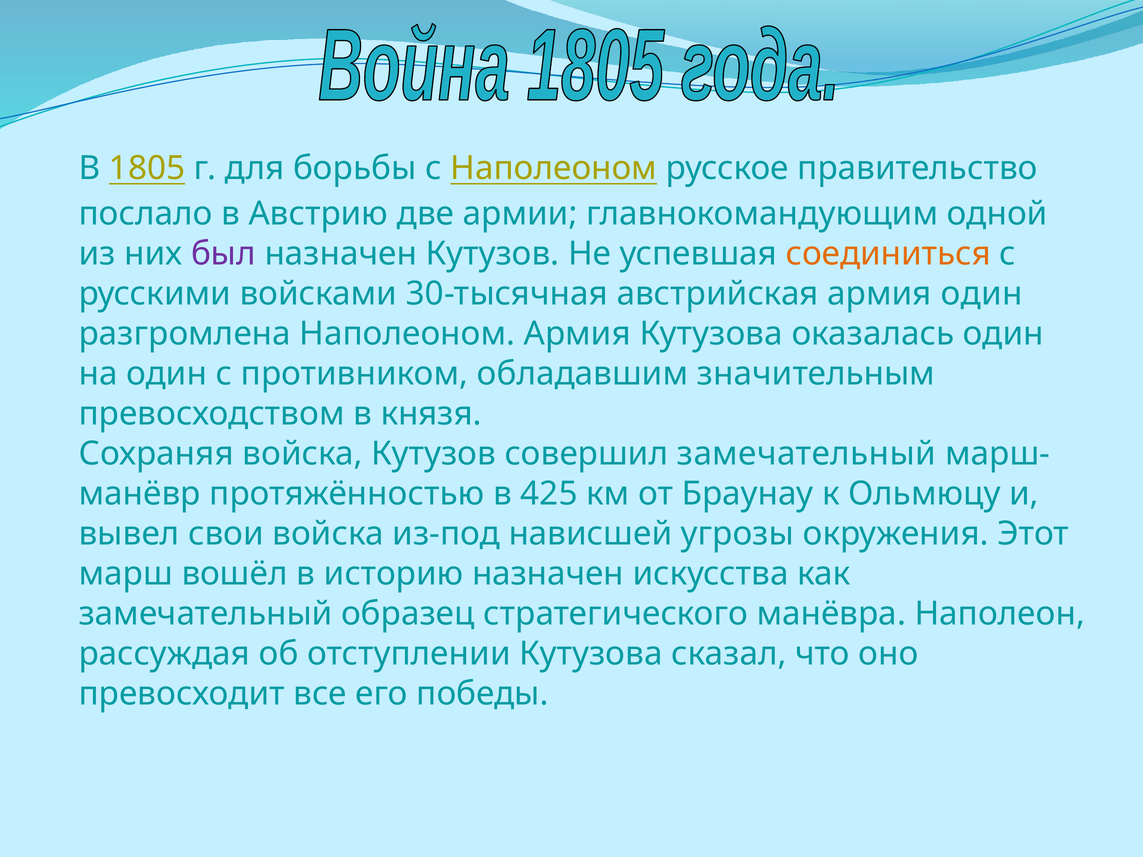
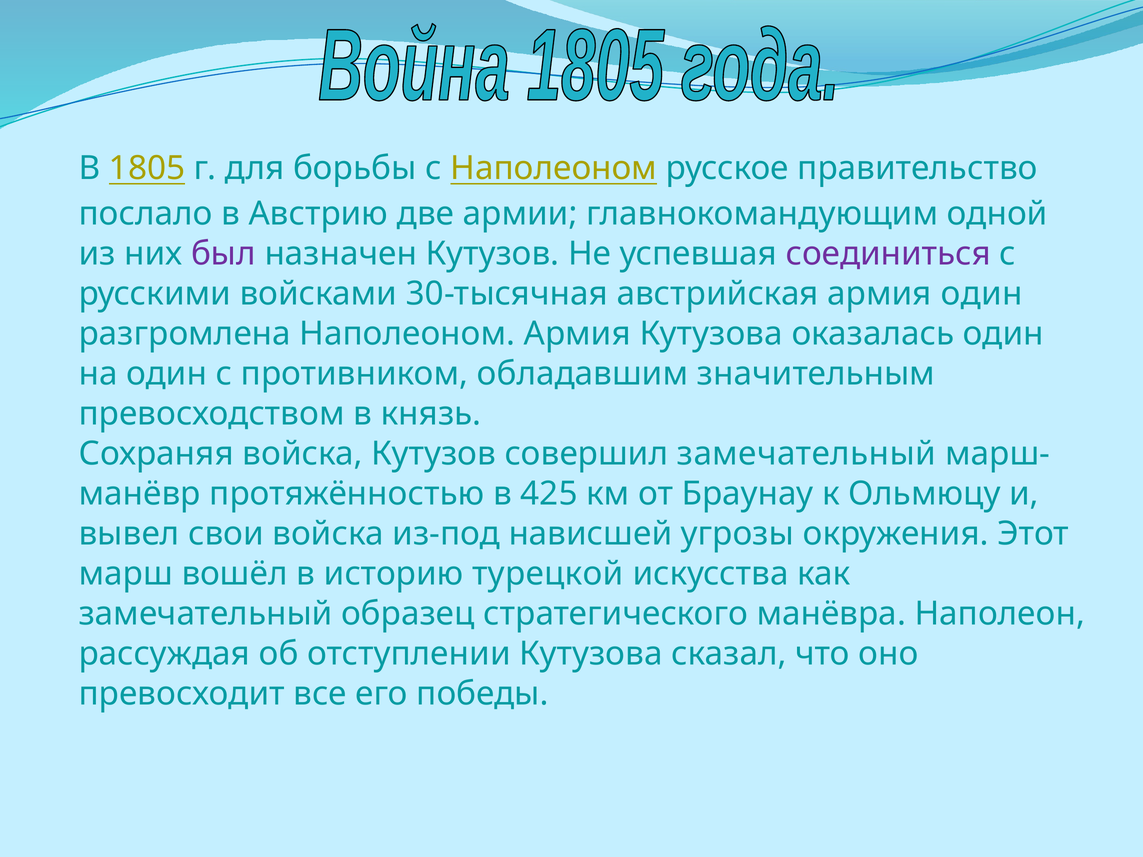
соединиться colour: orange -> purple
князя: князя -> князь
историю назначен: назначен -> турецкой
